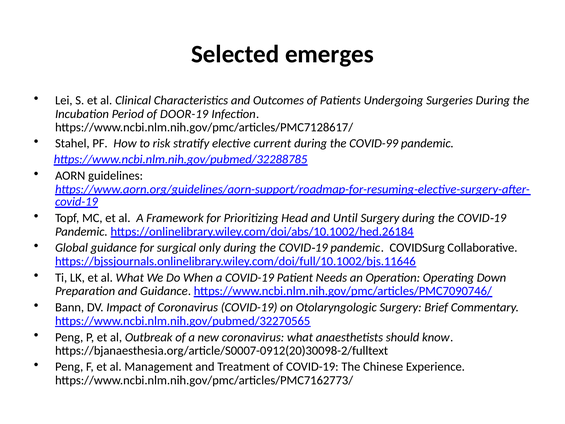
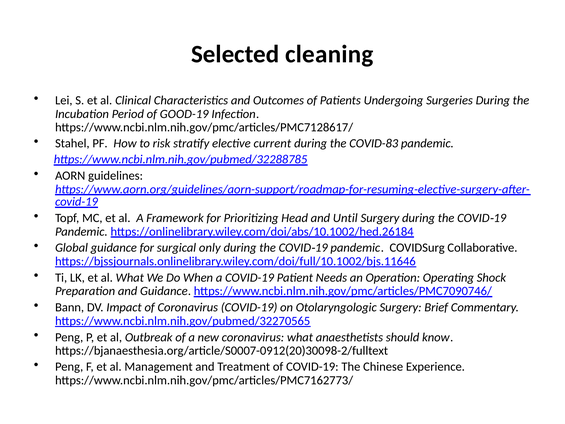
emerges: emerges -> cleaning
DOOR-19: DOOR-19 -> GOOD-19
COVID-99: COVID-99 -> COVID-83
Down: Down -> Shock
